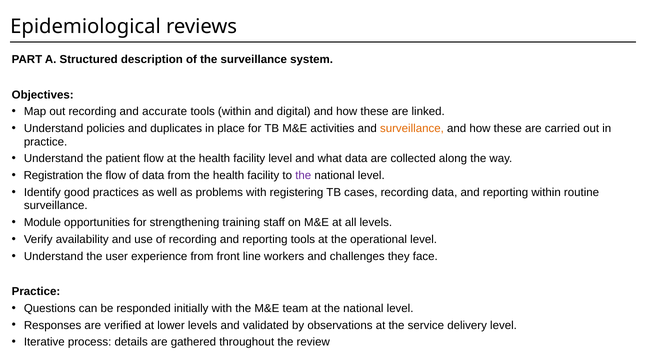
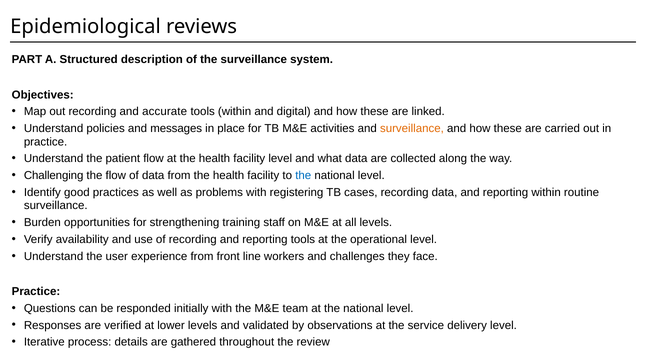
duplicates: duplicates -> messages
Registration: Registration -> Challenging
the at (303, 176) colour: purple -> blue
Module: Module -> Burden
